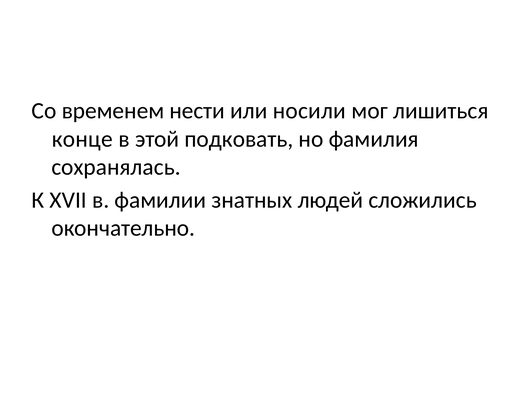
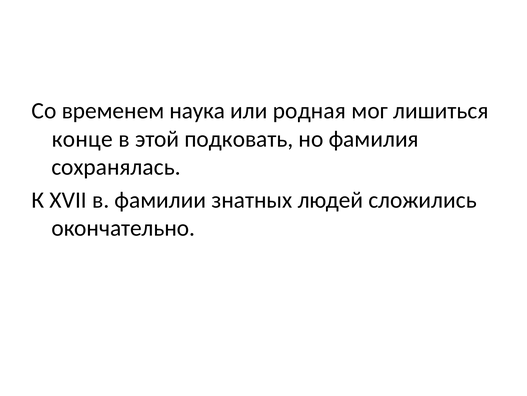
нести: нести -> наука
носили: носили -> родная
